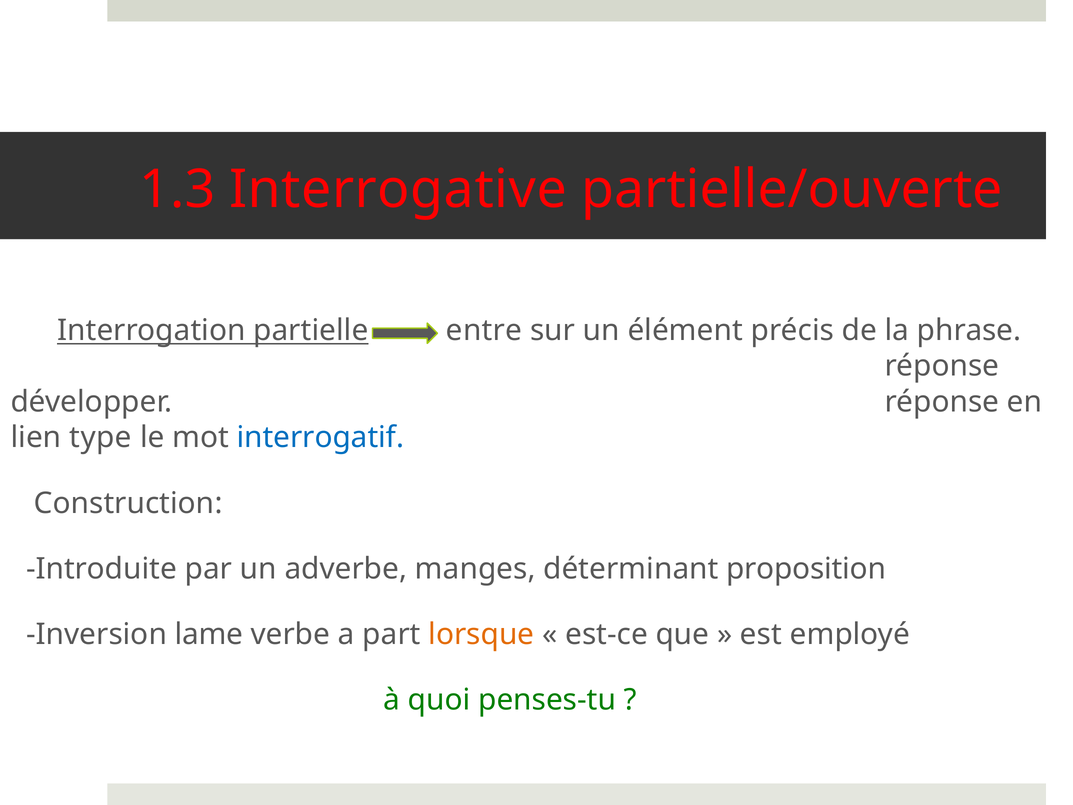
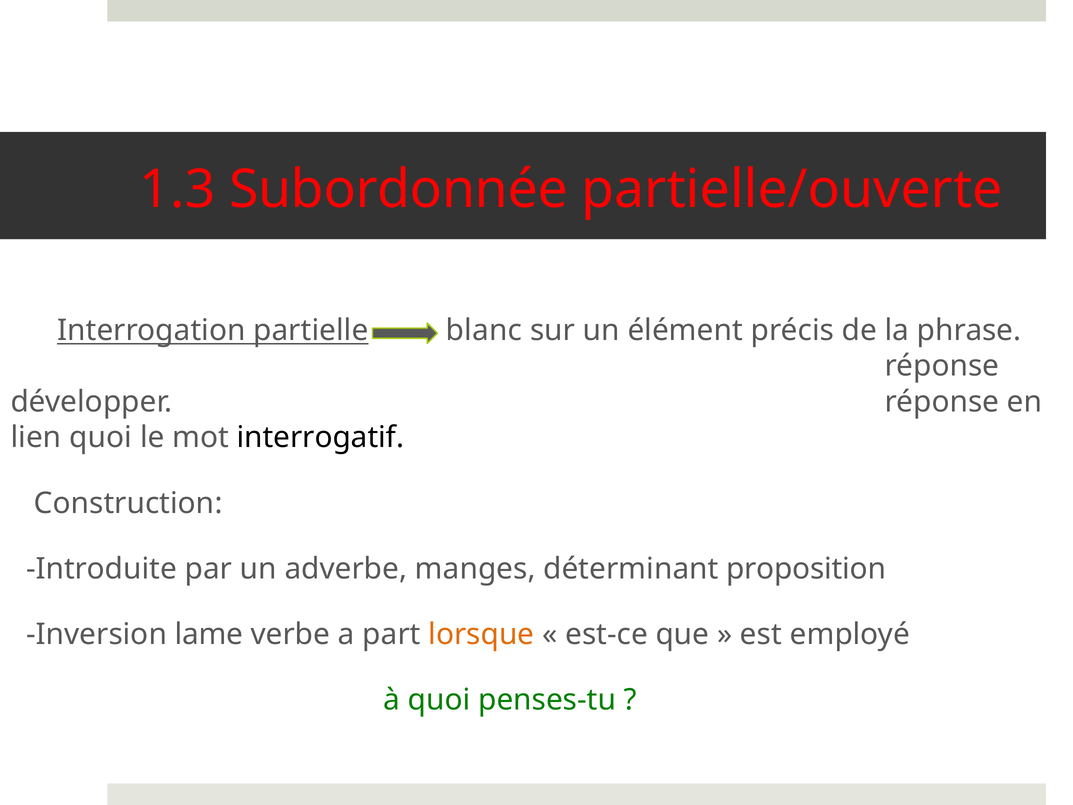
Interrogative: Interrogative -> Subordonnée
entre: entre -> blanc
lien type: type -> quoi
interrogatif colour: blue -> black
